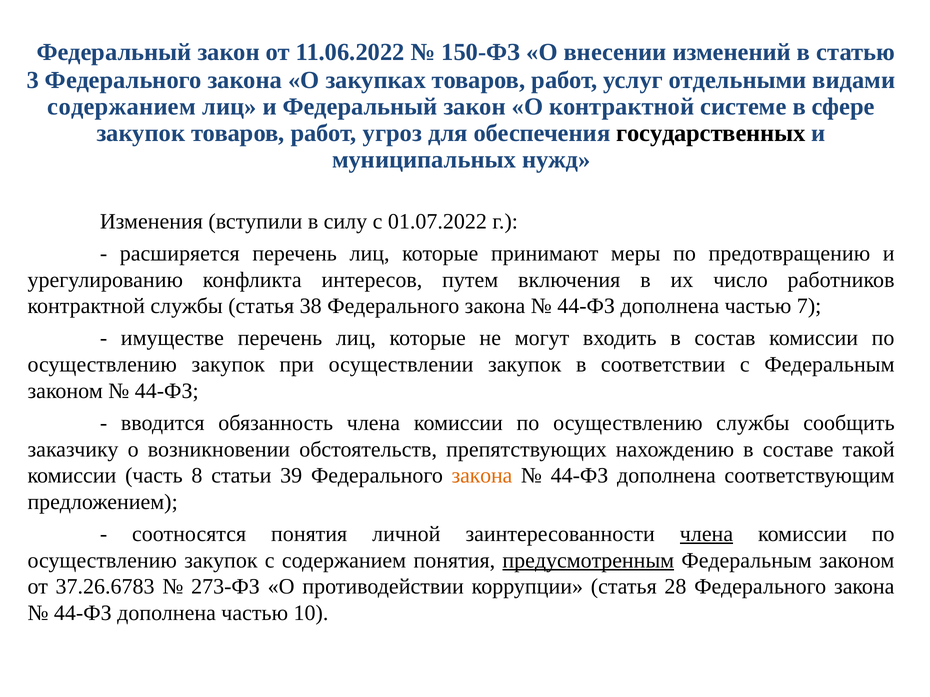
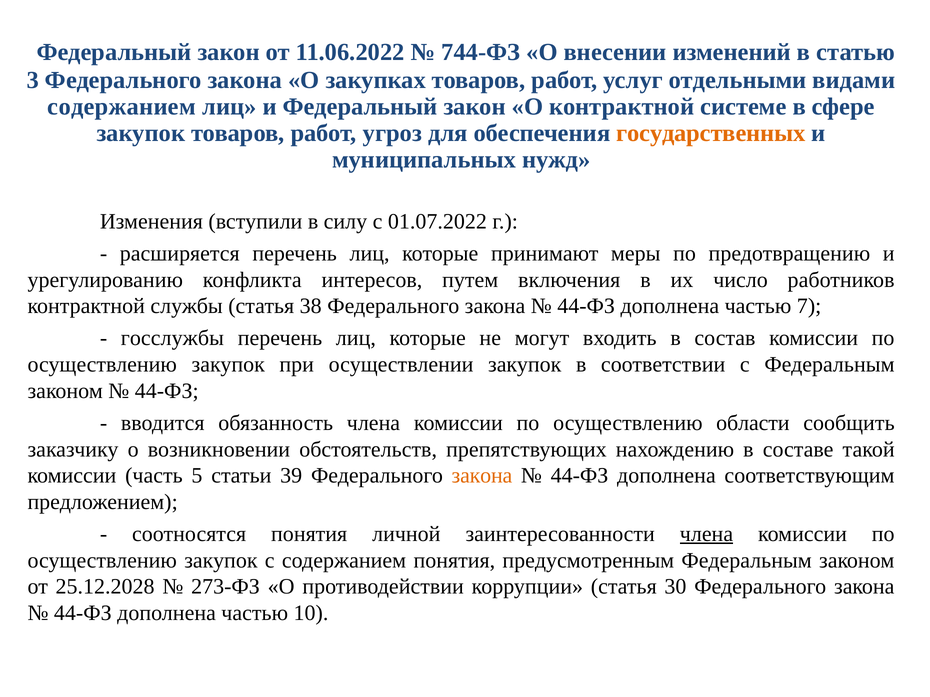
150-ФЗ: 150-ФЗ -> 744-ФЗ
государственных colour: black -> orange
имуществе: имуществе -> госслужбы
осуществлению службы: службы -> области
8: 8 -> 5
предусмотренным underline: present -> none
37.26.6783: 37.26.6783 -> 25.12.2028
28: 28 -> 30
